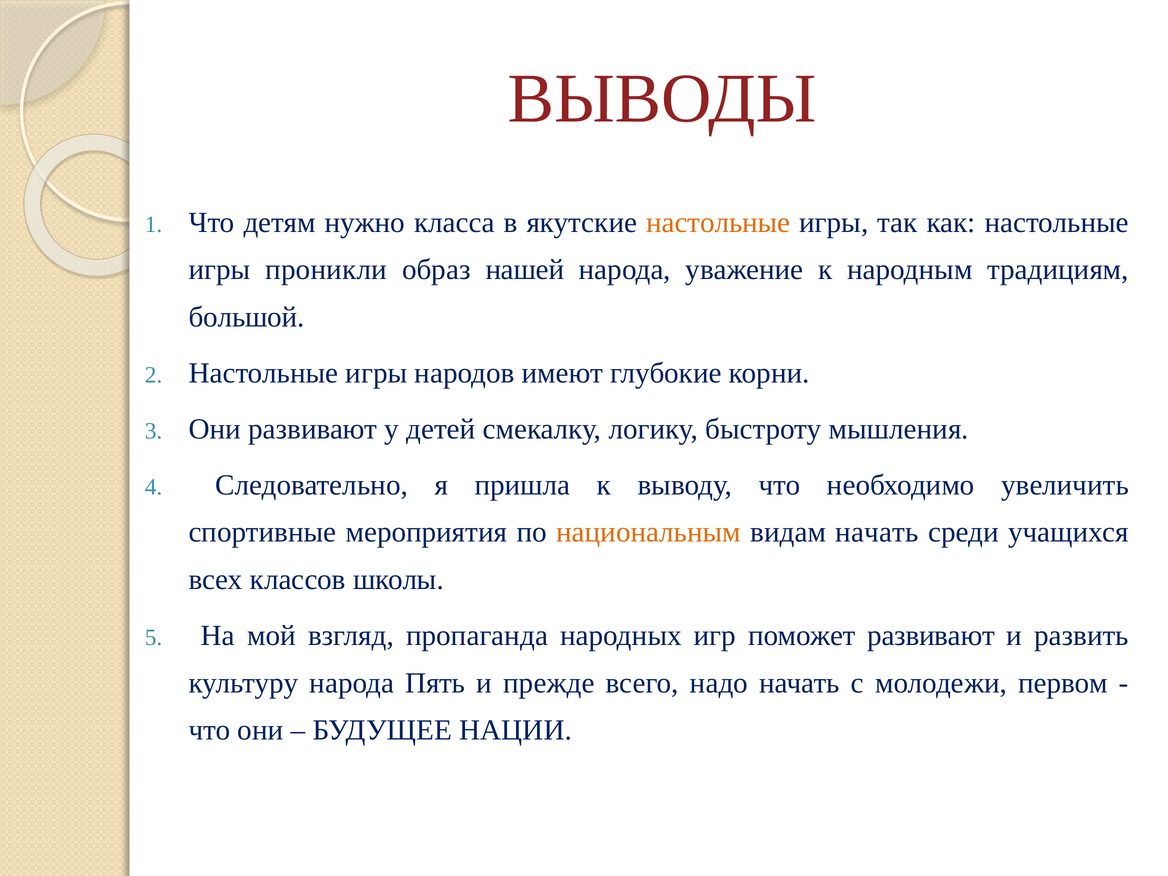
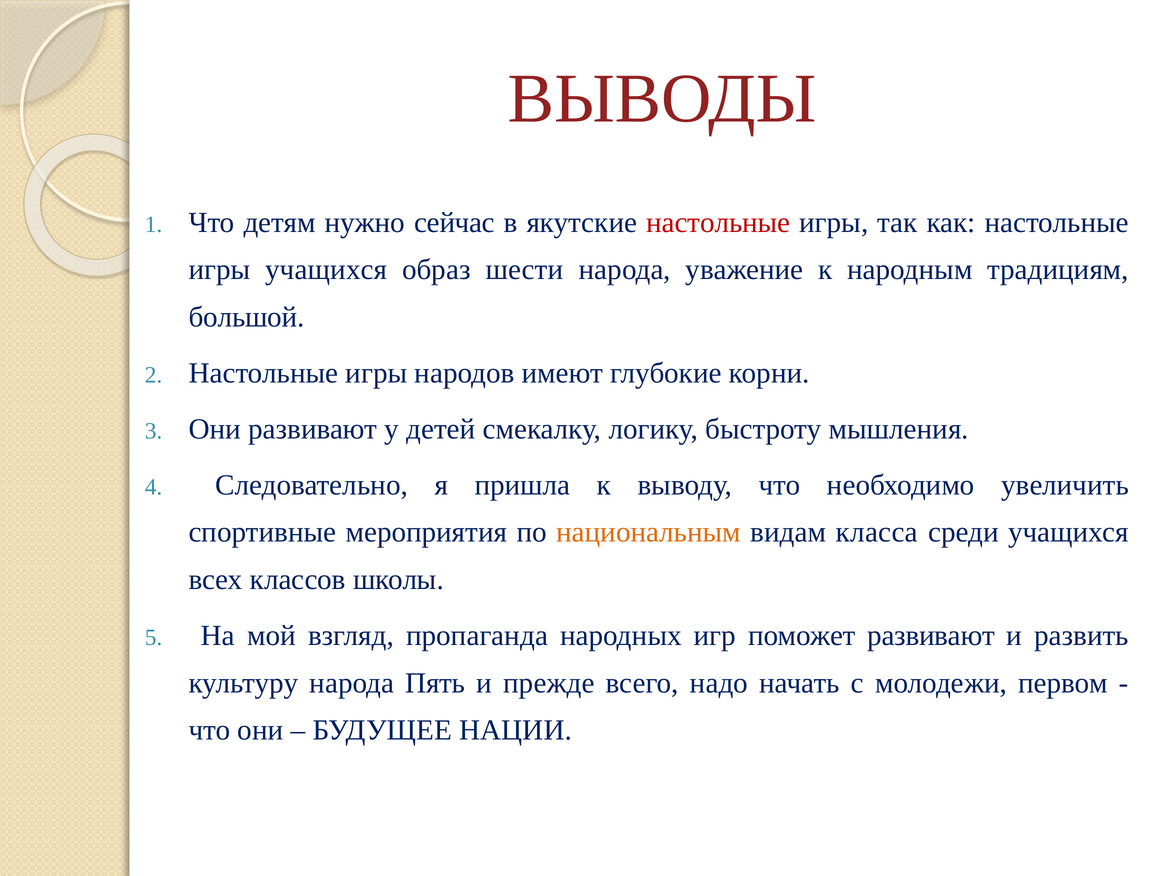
класса: класса -> сейчас
настольные at (718, 222) colour: orange -> red
игры проникли: проникли -> учащихся
нашей: нашей -> шести
видам начать: начать -> класса
